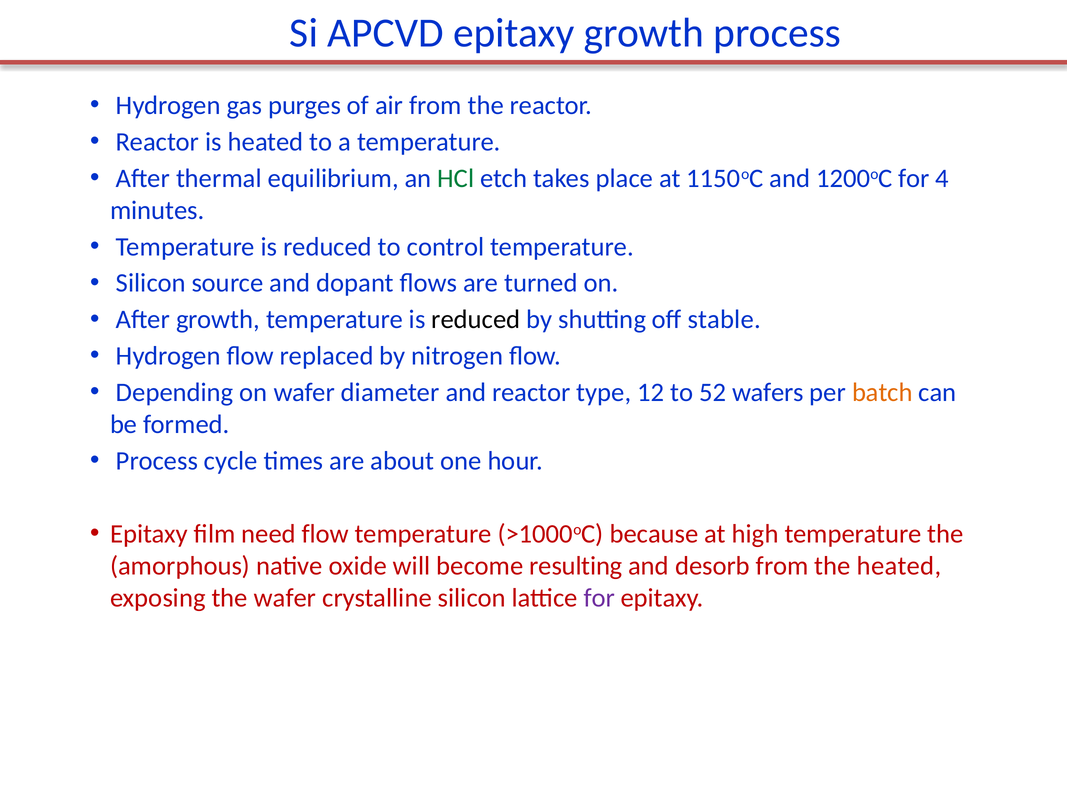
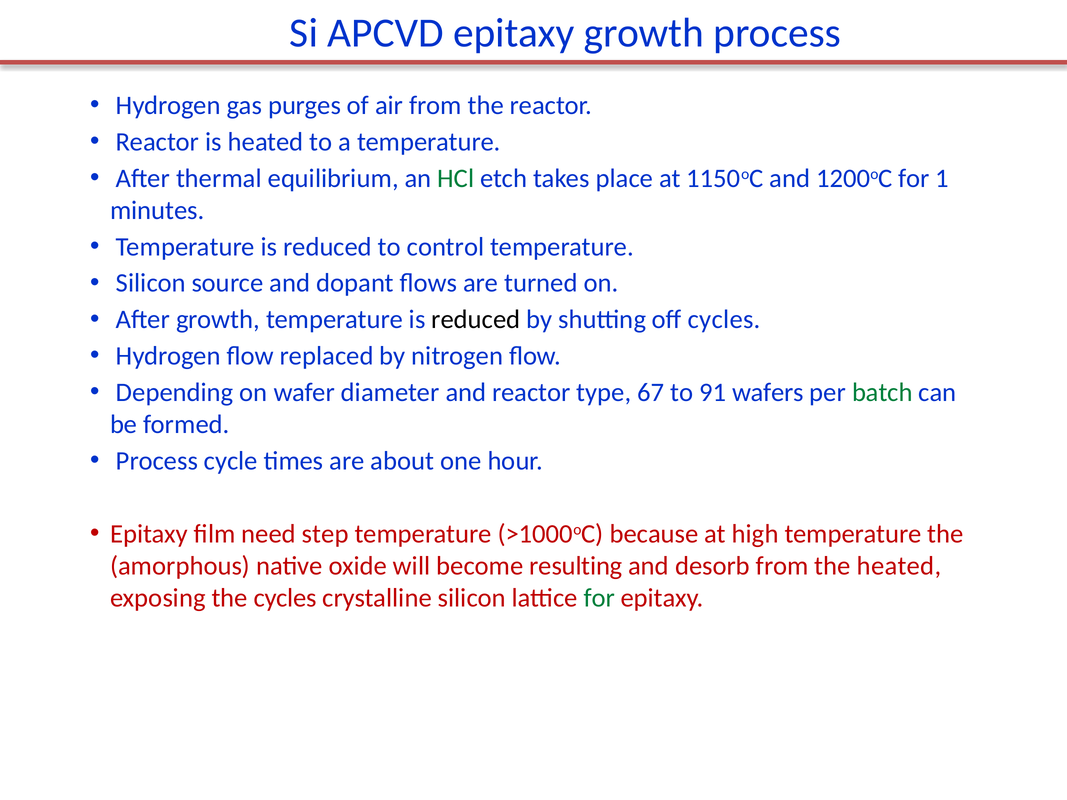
4: 4 -> 1
off stable: stable -> cycles
12: 12 -> 67
52: 52 -> 91
batch colour: orange -> green
need flow: flow -> step
the wafer: wafer -> cycles
for at (599, 598) colour: purple -> green
